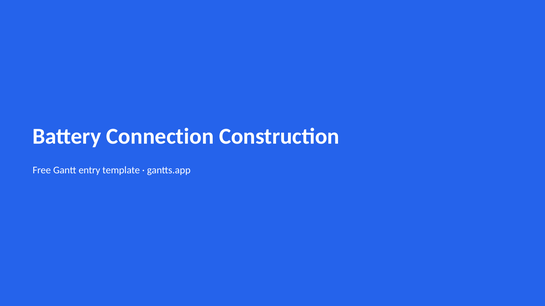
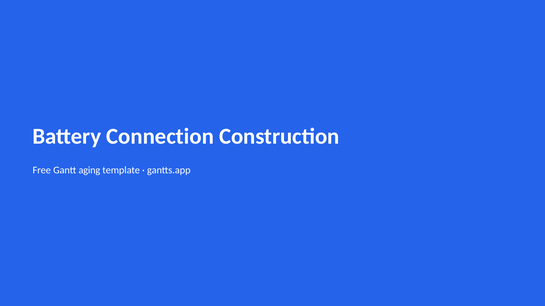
entry: entry -> aging
